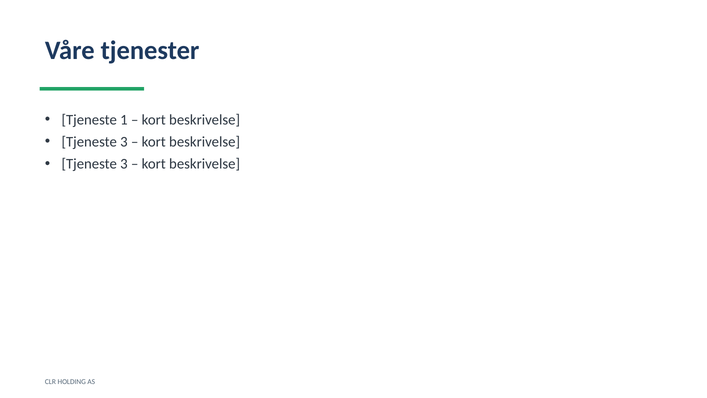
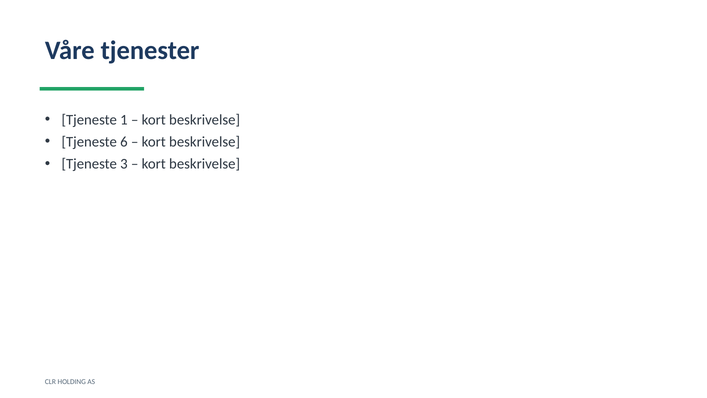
3 at (124, 142): 3 -> 6
